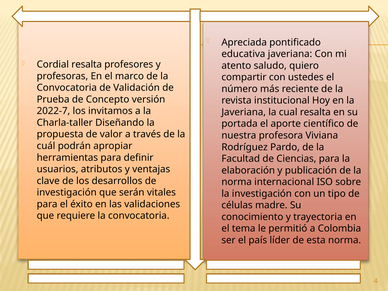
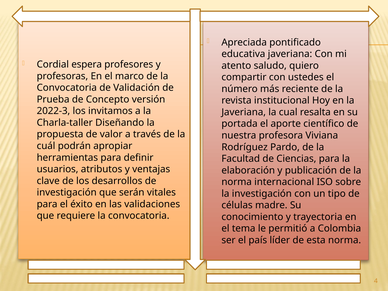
Cordial resalta: resalta -> espera
2022-7: 2022-7 -> 2022-3
